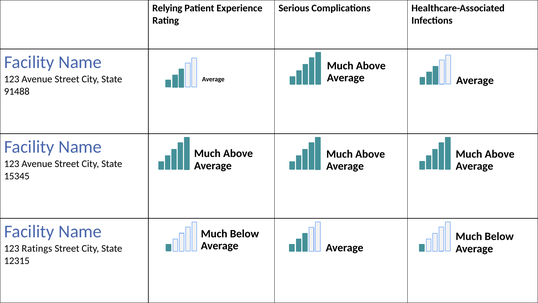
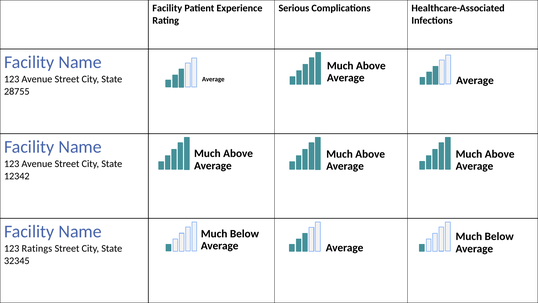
Relying at (167, 8): Relying -> Facility
91488: 91488 -> 28755
15345: 15345 -> 12342
12315: 12315 -> 32345
